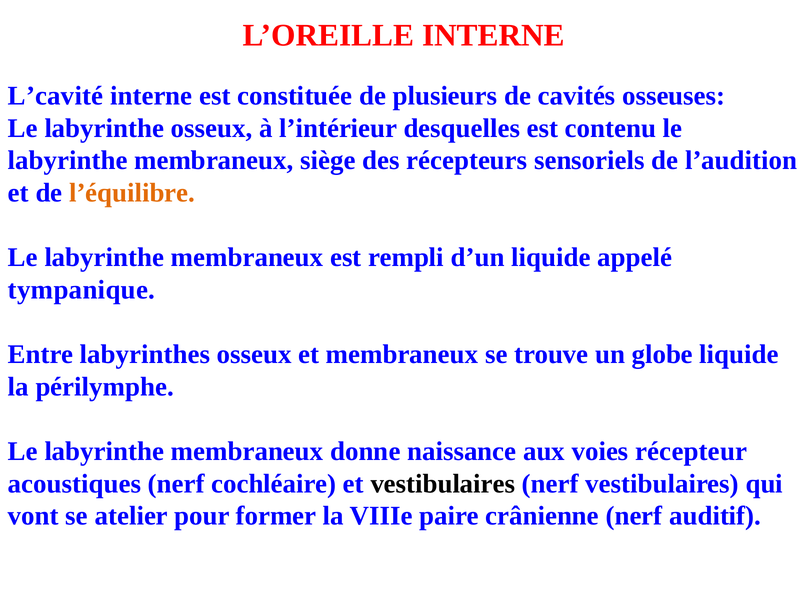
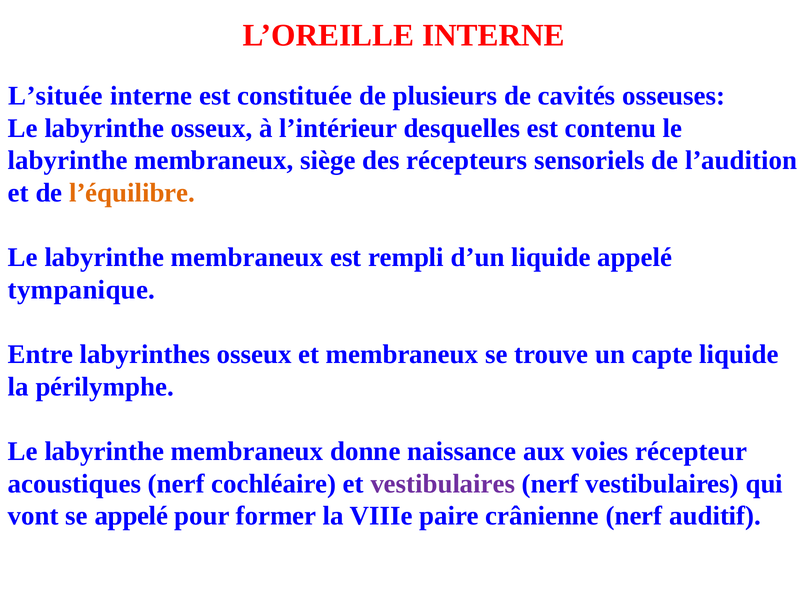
L’cavité: L’cavité -> L’située
globe: globe -> capte
vestibulaires at (443, 484) colour: black -> purple
se atelier: atelier -> appelé
